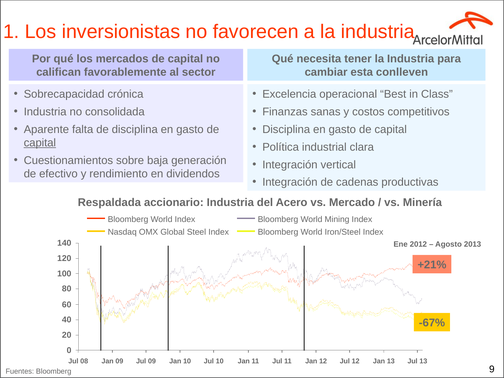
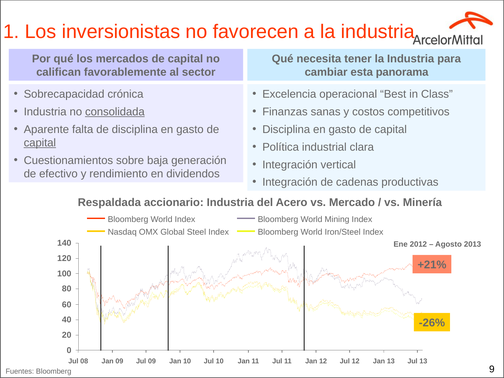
conlleven: conlleven -> panorama
consolidada underline: none -> present
-67%: -67% -> -26%
